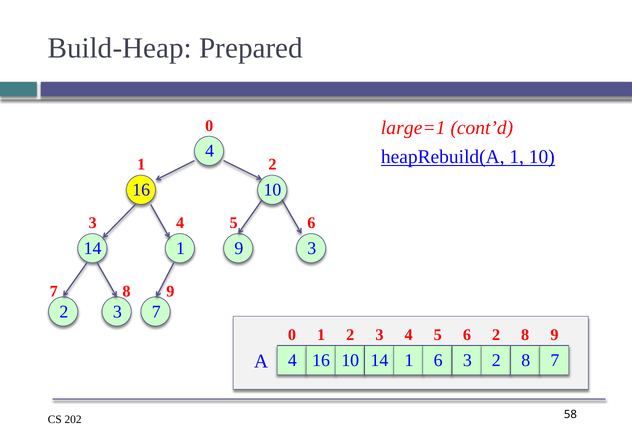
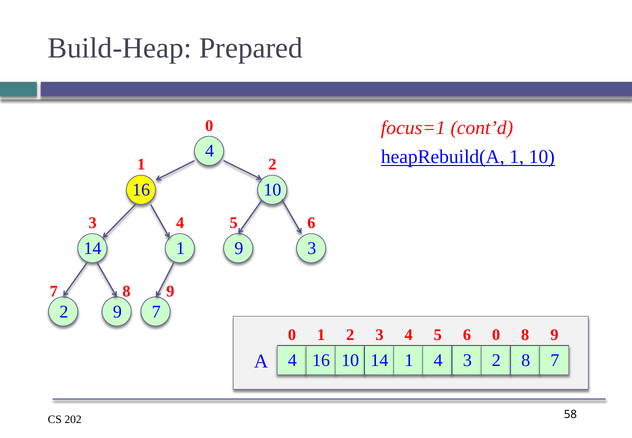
large=1: large=1 -> focus=1
3 at (117, 311): 3 -> 9
6 2: 2 -> 0
16 6: 6 -> 4
